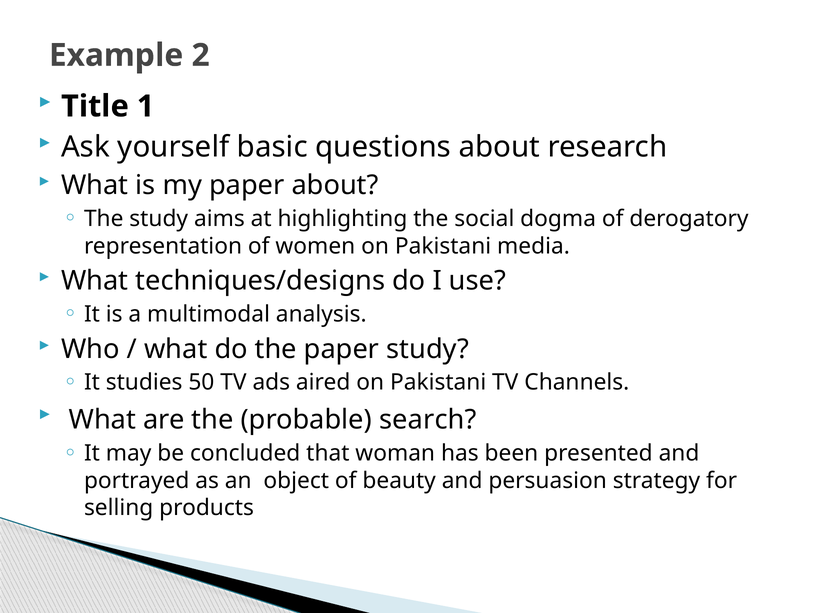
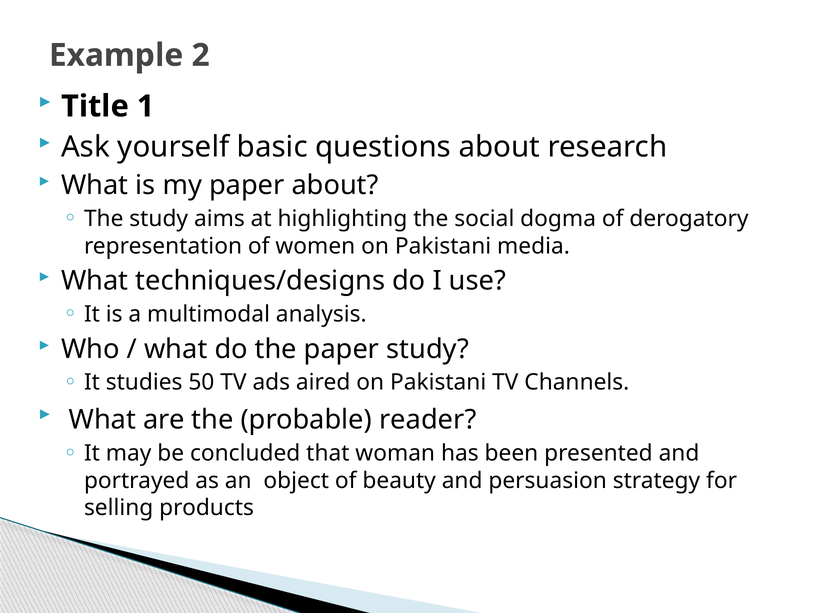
search: search -> reader
